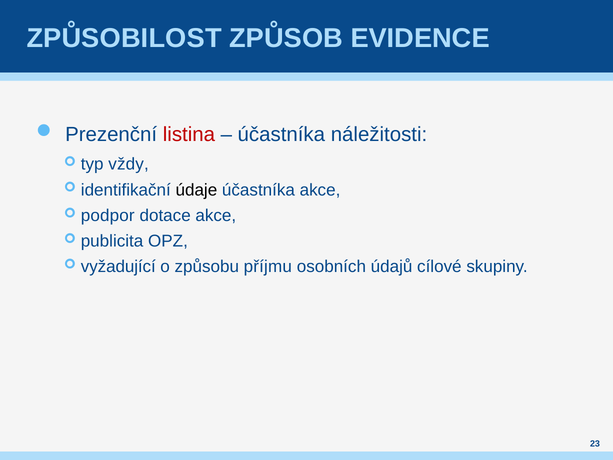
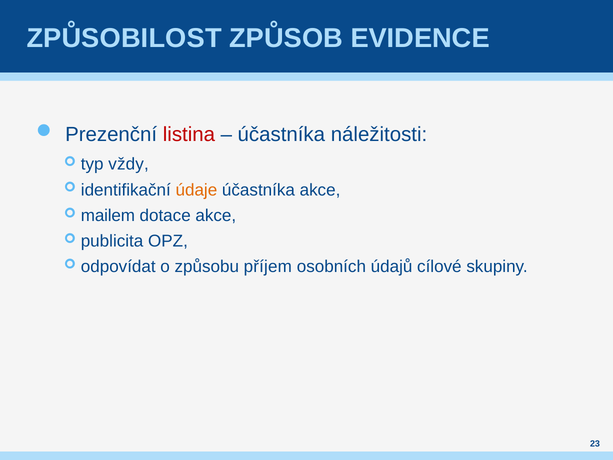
údaje colour: black -> orange
podpor: podpor -> mailem
vyžadující: vyžadující -> odpovídat
příjmu: příjmu -> příjem
